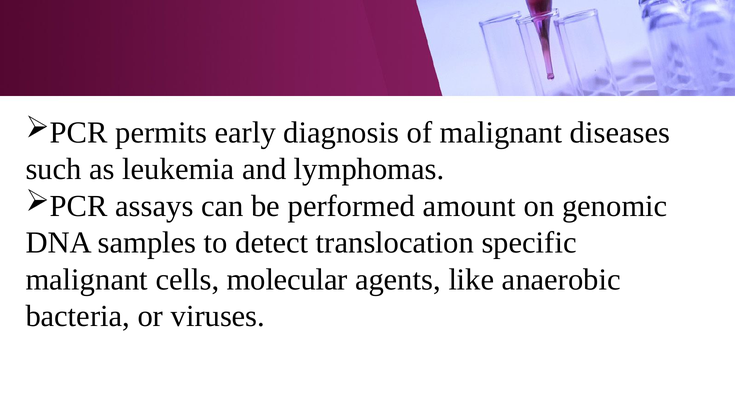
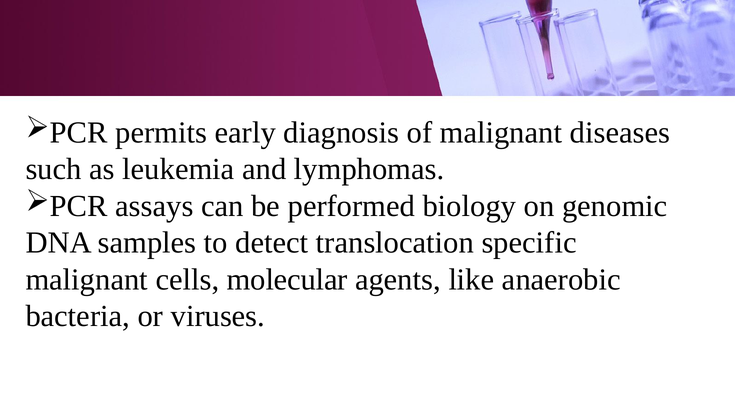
amount: amount -> biology
